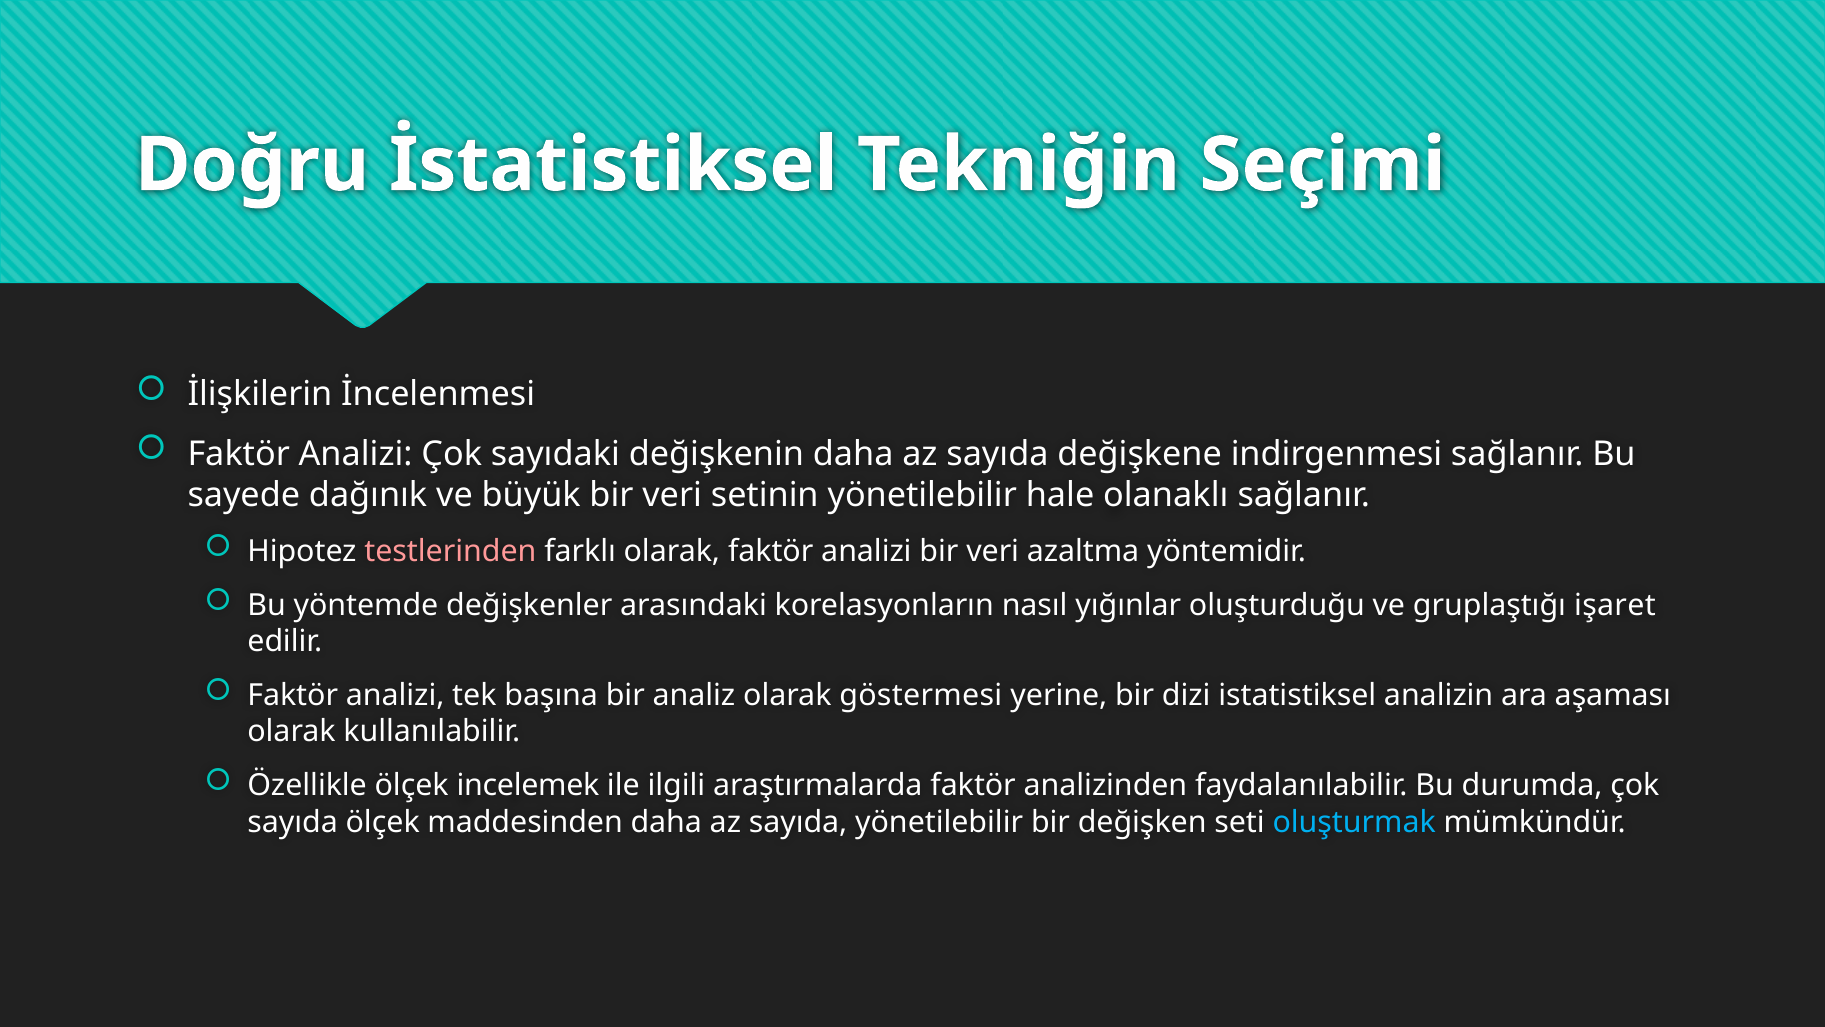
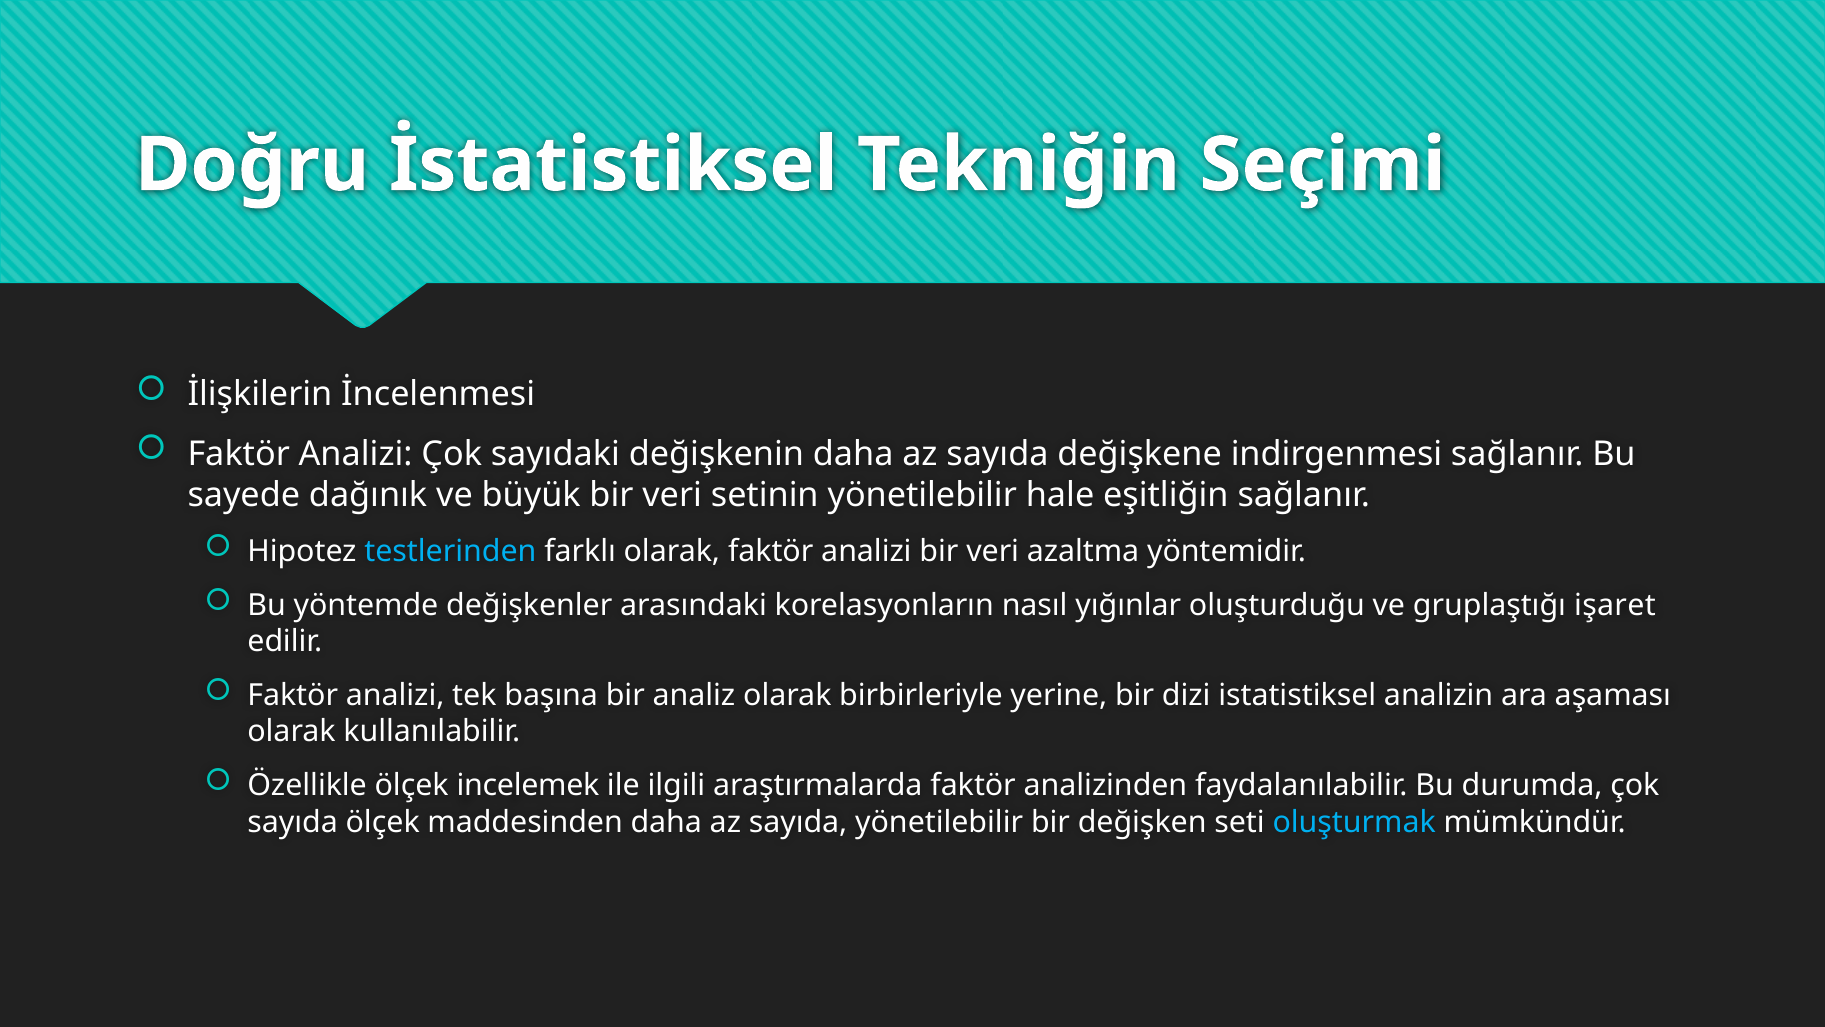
olanaklı: olanaklı -> eşitliğin
testlerinden colour: pink -> light blue
göstermesi: göstermesi -> birbirleriyle
